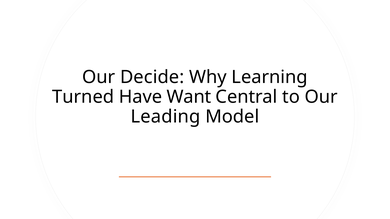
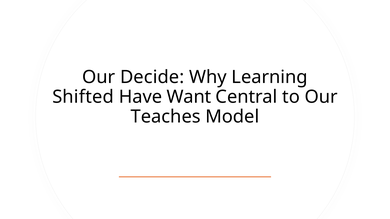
Turned: Turned -> Shifted
Leading: Leading -> Teaches
